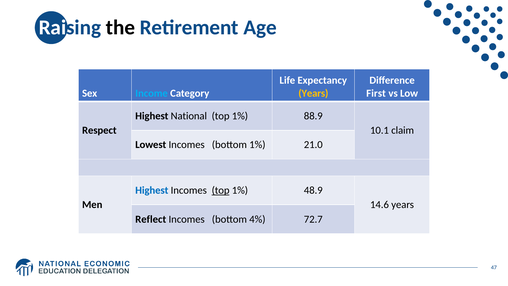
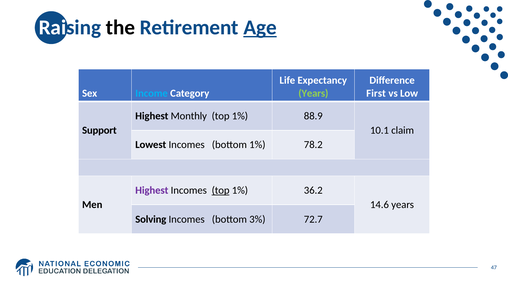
Age underline: none -> present
Years at (313, 93) colour: yellow -> light green
National: National -> Monthly
Respect: Respect -> Support
21.0: 21.0 -> 78.2
Highest at (152, 190) colour: blue -> purple
48.9: 48.9 -> 36.2
Reflect: Reflect -> Solving
4%: 4% -> 3%
